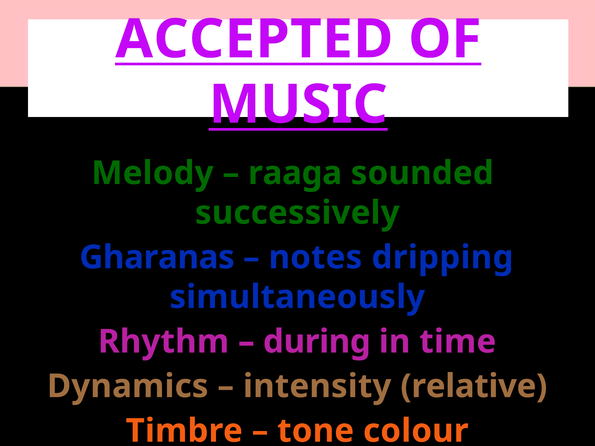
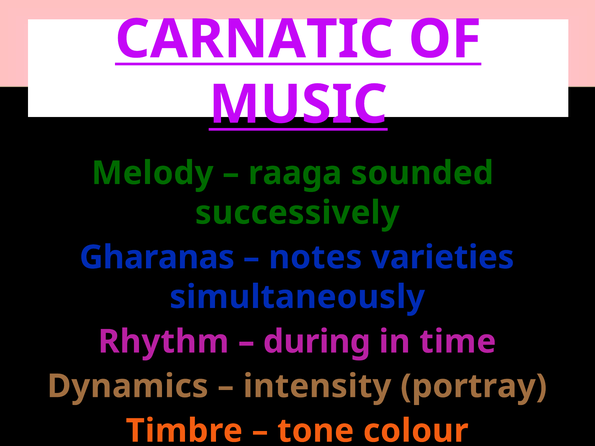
ACCEPTED: ACCEPTED -> CARNATIC
dripping: dripping -> varieties
relative: relative -> portray
